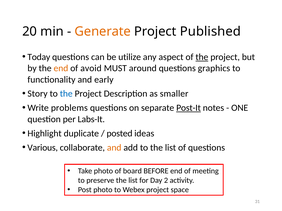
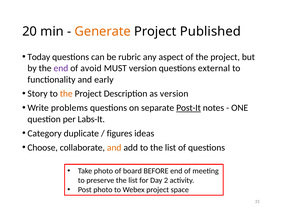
utilize: utilize -> rubric
the at (202, 57) underline: present -> none
end at (61, 68) colour: orange -> purple
MUST around: around -> version
graphics: graphics -> external
the at (66, 94) colour: blue -> orange
as smaller: smaller -> version
Highlight: Highlight -> Category
posted: posted -> figures
Various: Various -> Choose
